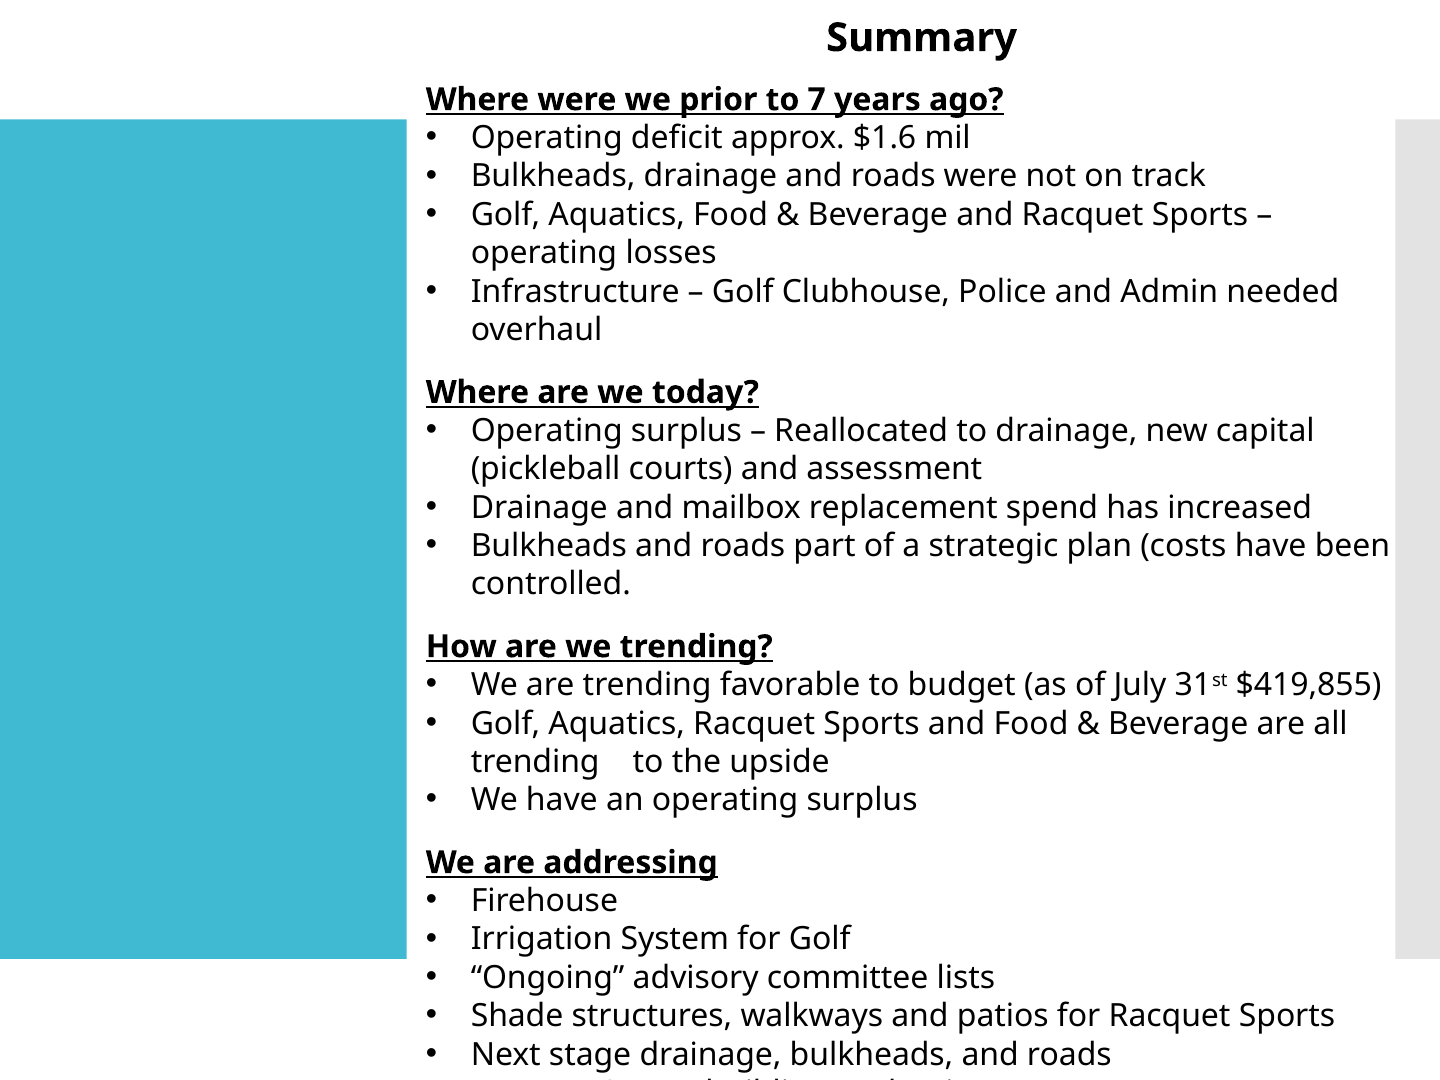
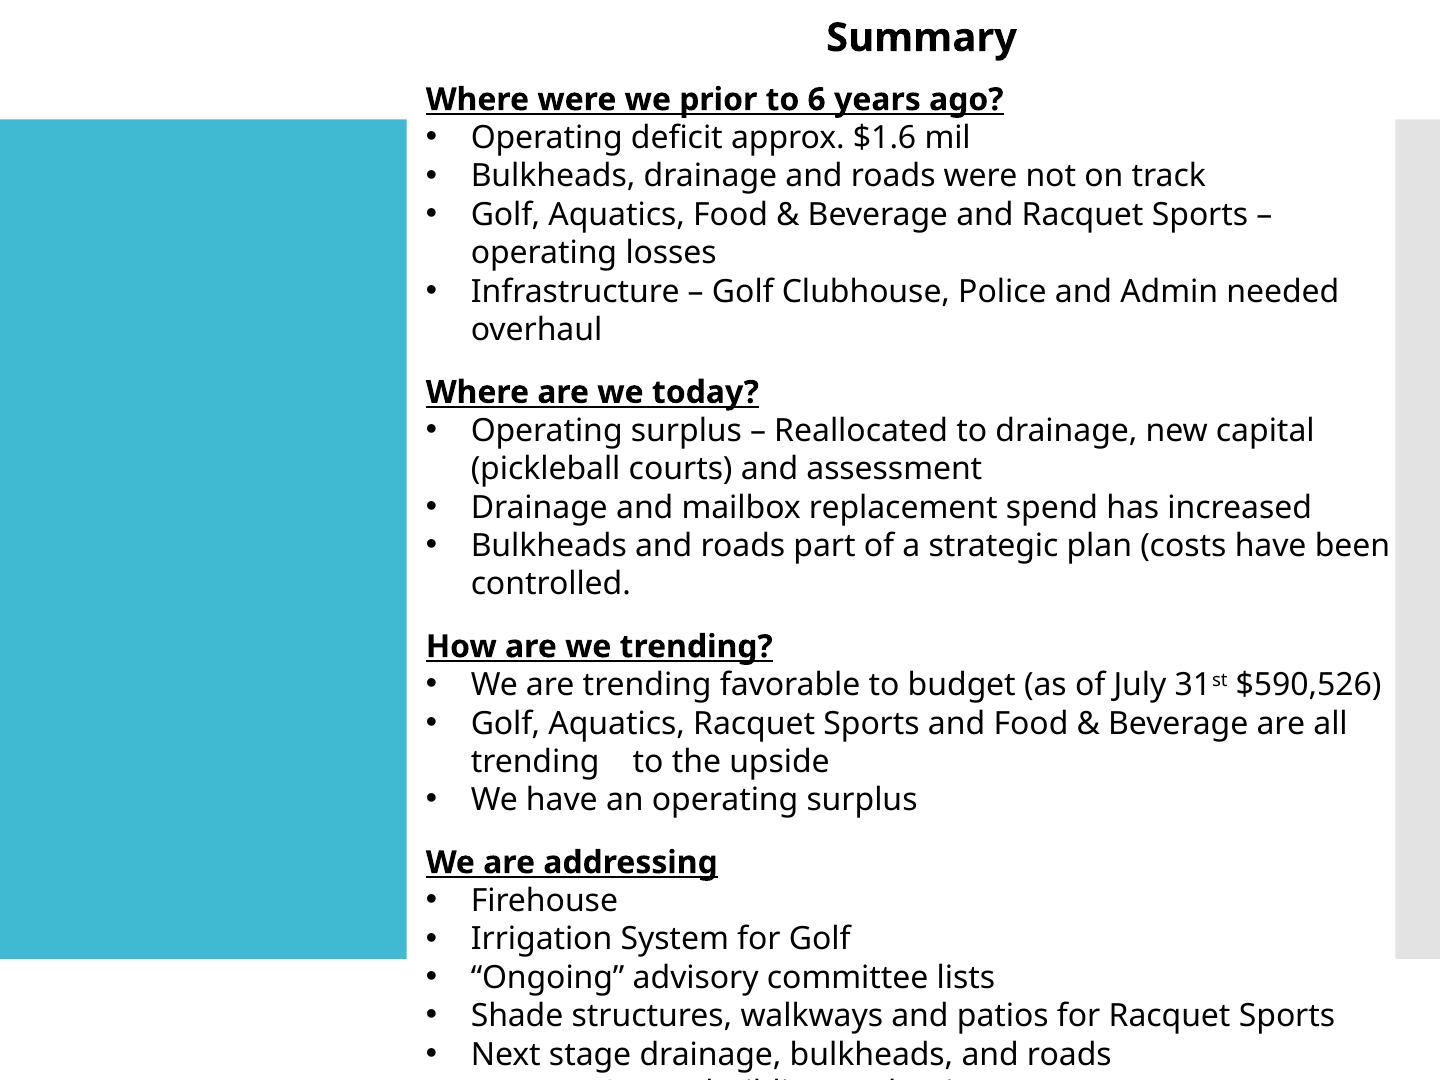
7: 7 -> 6
$419,855: $419,855 -> $590,526
